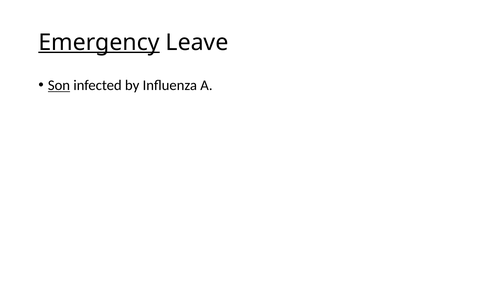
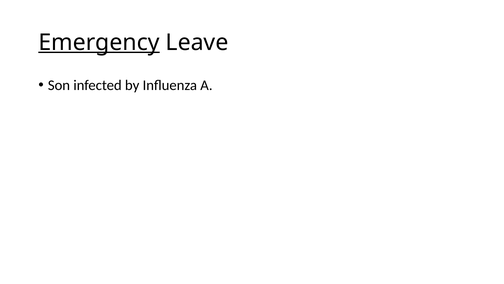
Son underline: present -> none
